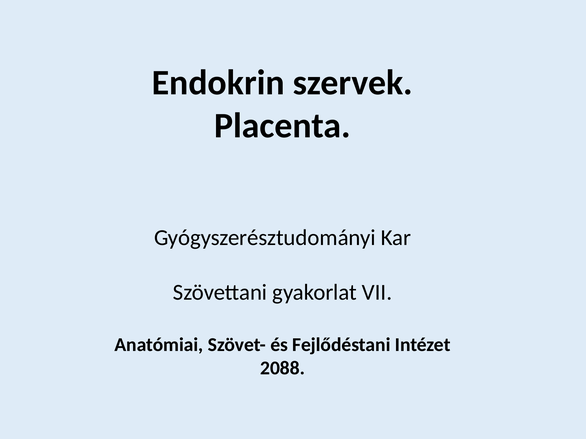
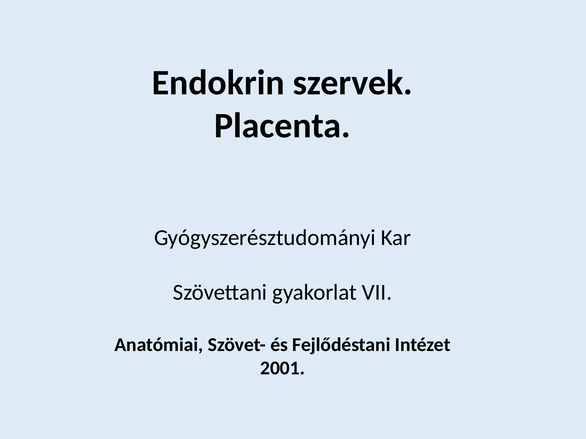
2088: 2088 -> 2001
